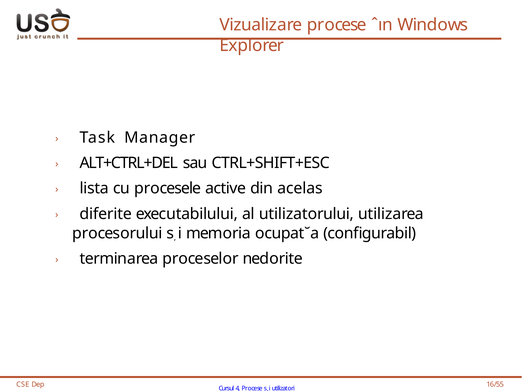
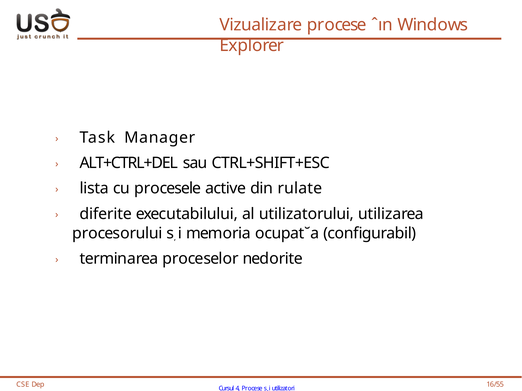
acelas: acelas -> rulate
